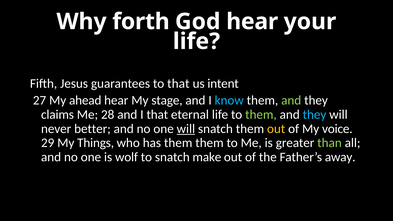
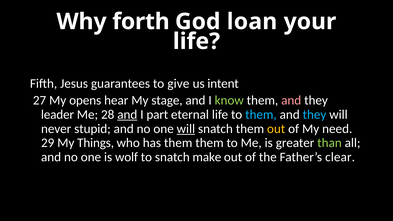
God hear: hear -> loan
to that: that -> give
ahead: ahead -> opens
know colour: light blue -> light green
and at (291, 100) colour: light green -> pink
claims: claims -> leader
and at (127, 115) underline: none -> present
I that: that -> part
them at (261, 115) colour: light green -> light blue
better: better -> stupid
voice: voice -> need
away: away -> clear
